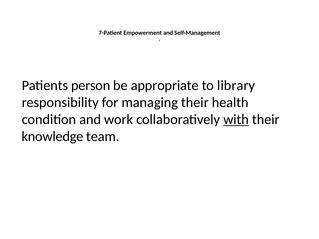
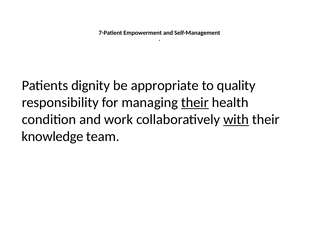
person: person -> dignity
library: library -> quality
their at (195, 103) underline: none -> present
